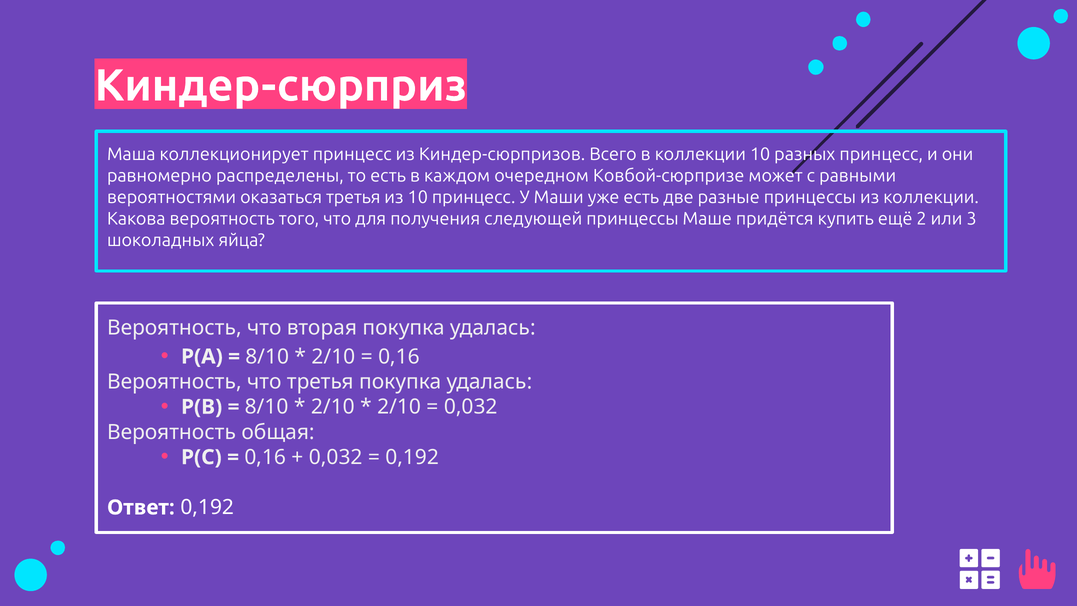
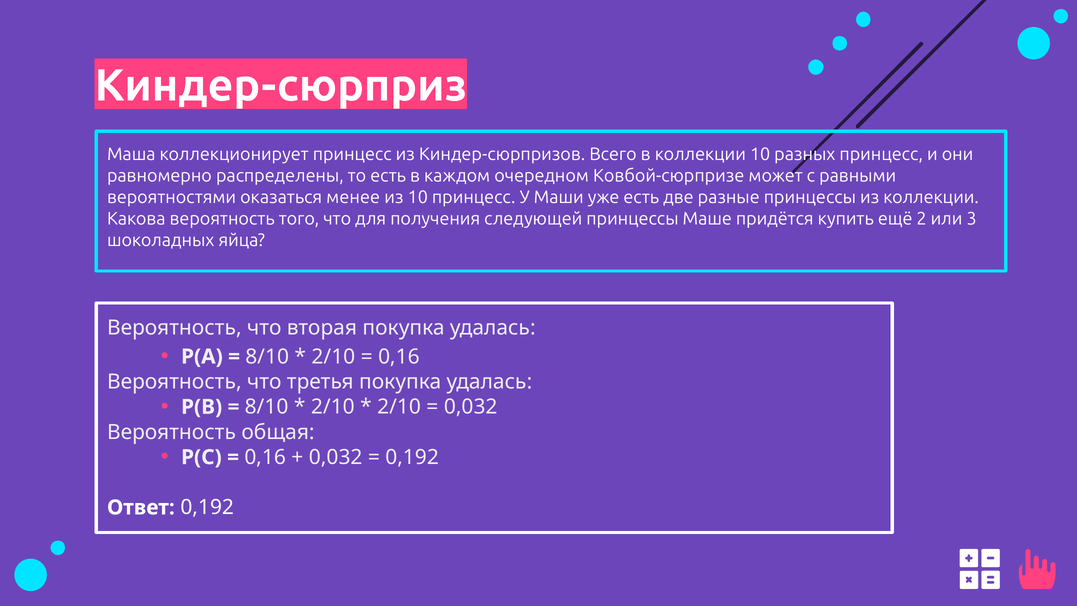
оказаться третья: третья -> менее
